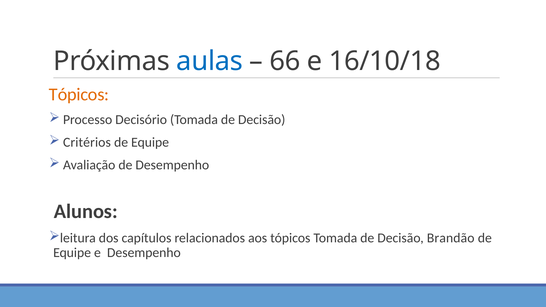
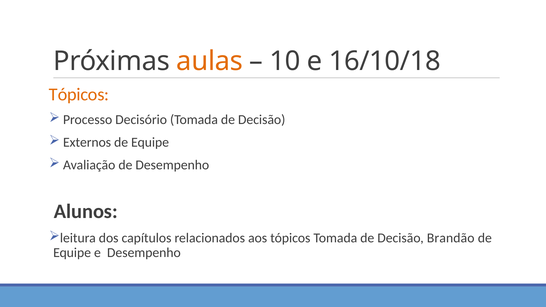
aulas colour: blue -> orange
66: 66 -> 10
Critérios: Critérios -> Externos
